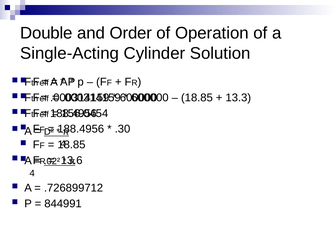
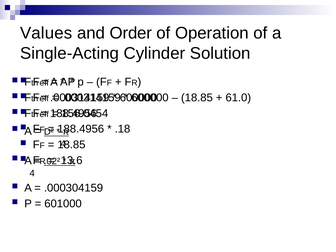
Double: Double -> Values
13.3: 13.3 -> 61.0
.30: .30 -> .18
.726899712: .726899712 -> .000304159
844991: 844991 -> 601000
